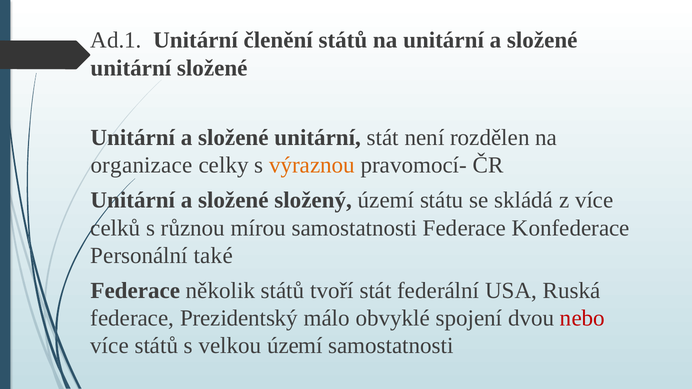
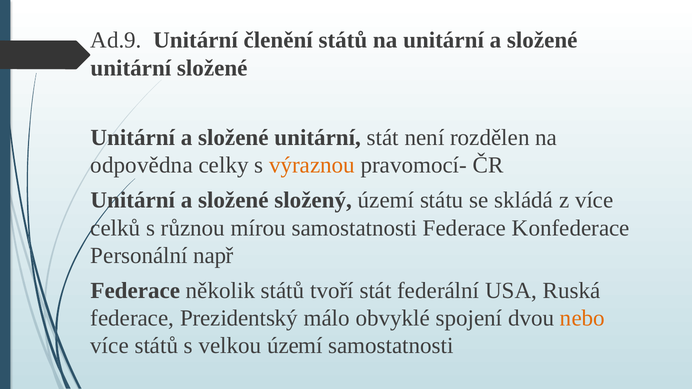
Ad.1: Ad.1 -> Ad.9
organizace: organizace -> odpovědna
také: také -> např
nebo colour: red -> orange
